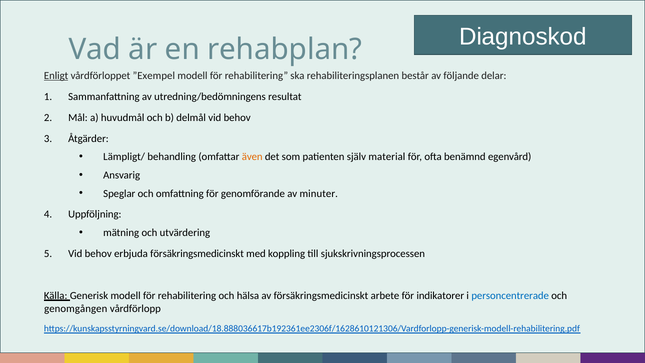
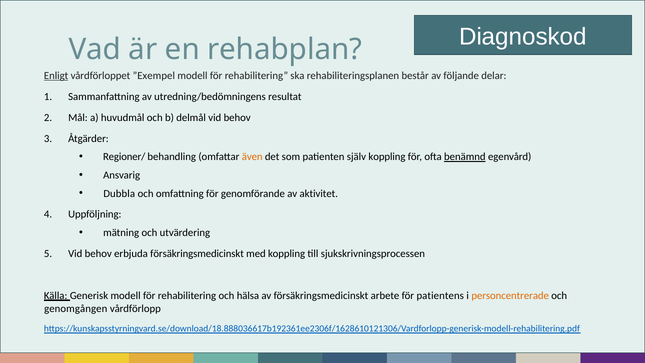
Lämpligt/: Lämpligt/ -> Regioner/
själv material: material -> koppling
benämnd underline: none -> present
Speglar: Speglar -> Dubbla
minuter: minuter -> aktivitet
indikatorer: indikatorer -> patientens
personcentrerade colour: blue -> orange
